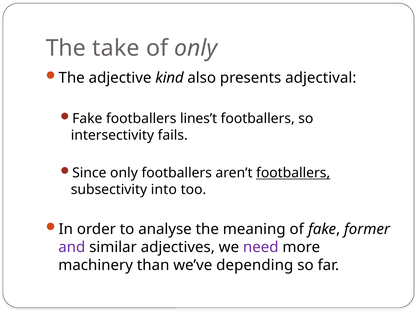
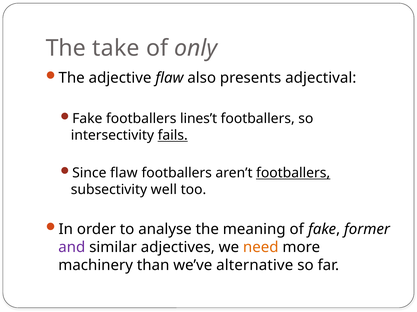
adjective kind: kind -> flaw
fails underline: none -> present
Since only: only -> flaw
into: into -> well
need colour: purple -> orange
depending: depending -> alternative
